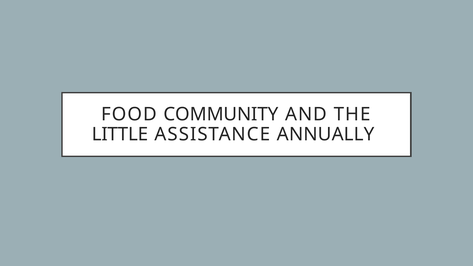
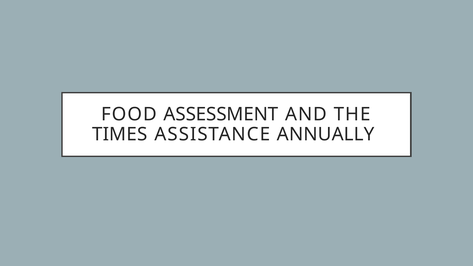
COMMUNITY: COMMUNITY -> ASSESSMENT
LITTLE: LITTLE -> TIMES
